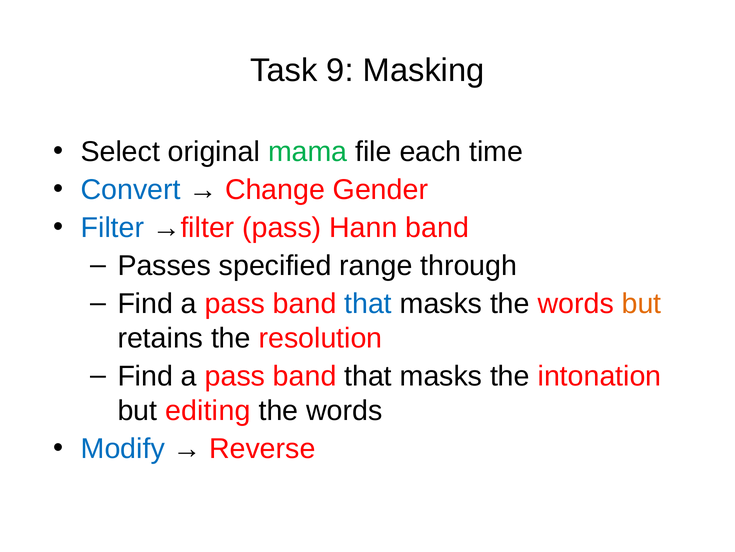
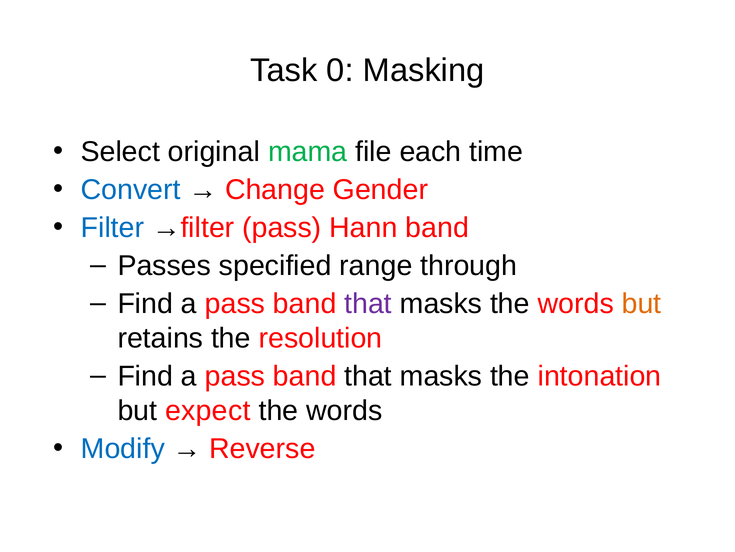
9: 9 -> 0
that at (368, 303) colour: blue -> purple
editing: editing -> expect
